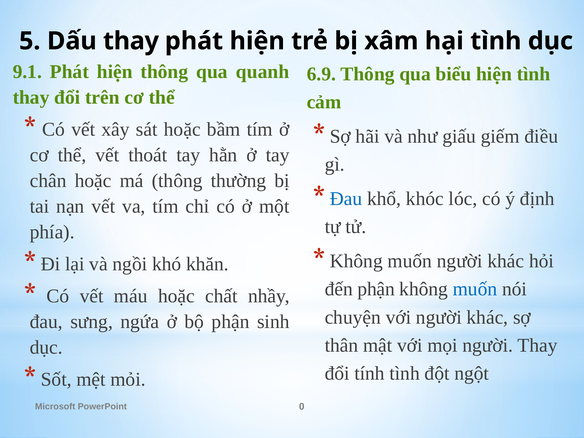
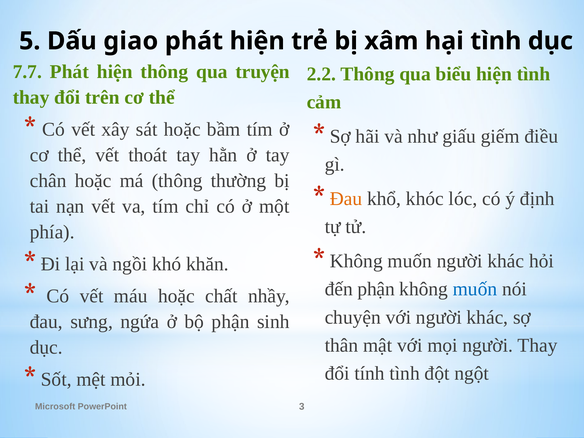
Dấu thay: thay -> giao
9.1: 9.1 -> 7.7
quanh: quanh -> truyện
6.9: 6.9 -> 2.2
Đau at (346, 199) colour: blue -> orange
0: 0 -> 3
